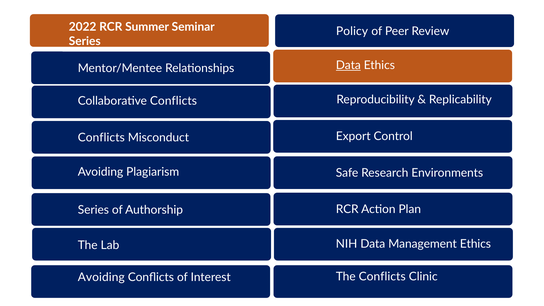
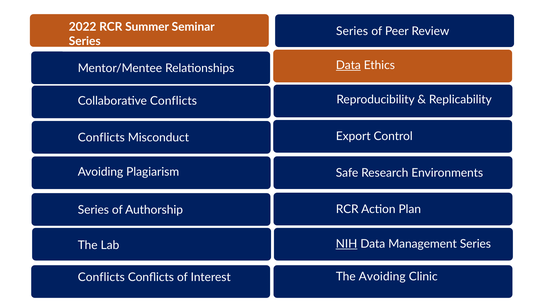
Policy at (352, 31): Policy -> Series
NIH underline: none -> present
Management Ethics: Ethics -> Series
The Conflicts: Conflicts -> Avoiding
Avoiding at (101, 277): Avoiding -> Conflicts
